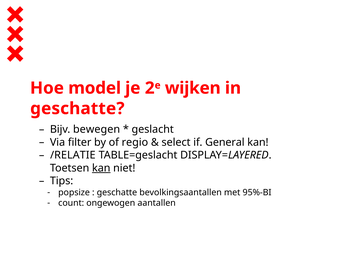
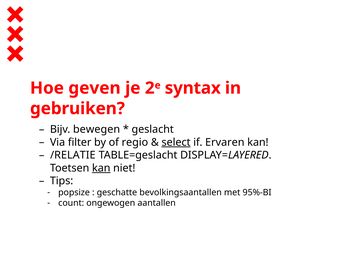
model: model -> geven
wijken: wijken -> syntax
geschatte at (77, 109): geschatte -> gebruiken
select underline: none -> present
General: General -> Ervaren
